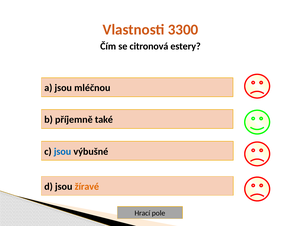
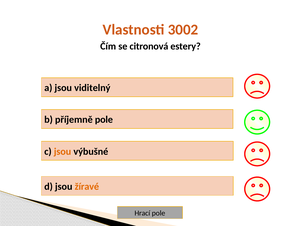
3300: 3300 -> 3002
mléčnou: mléčnou -> viditelný
příjemně také: také -> pole
jsou at (63, 151) colour: blue -> orange
